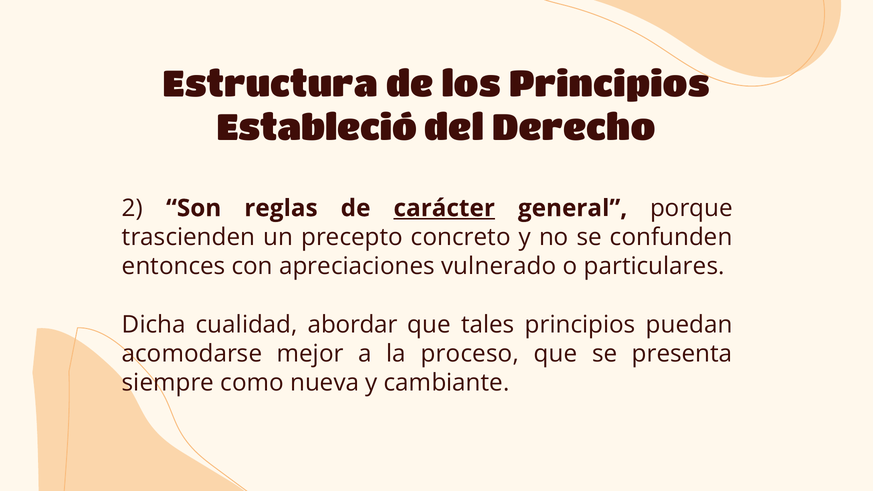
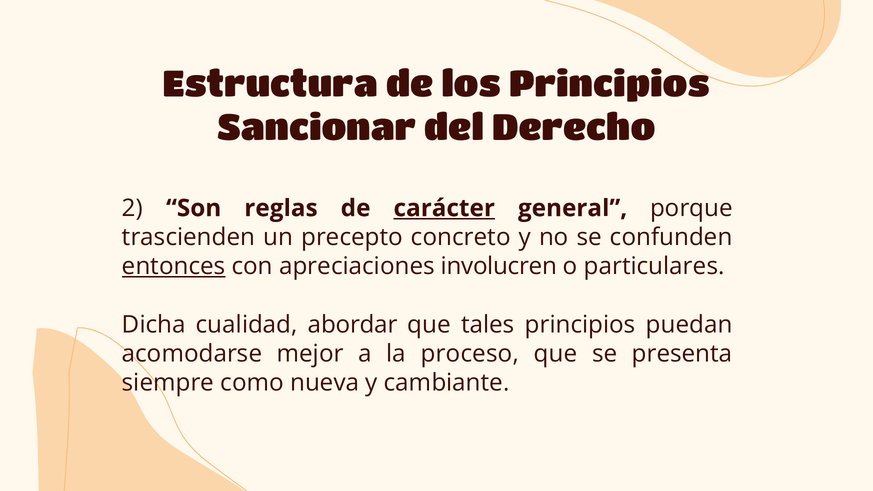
Estableció: Estableció -> Sancionar
entonces underline: none -> present
vulnerado: vulnerado -> involucren
